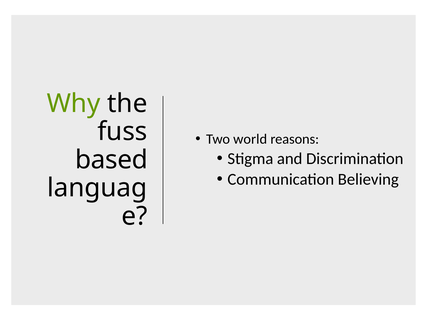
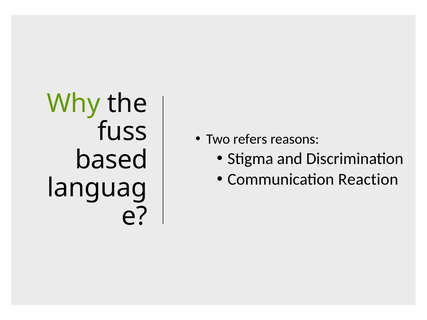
world: world -> refers
Believing: Believing -> Reaction
